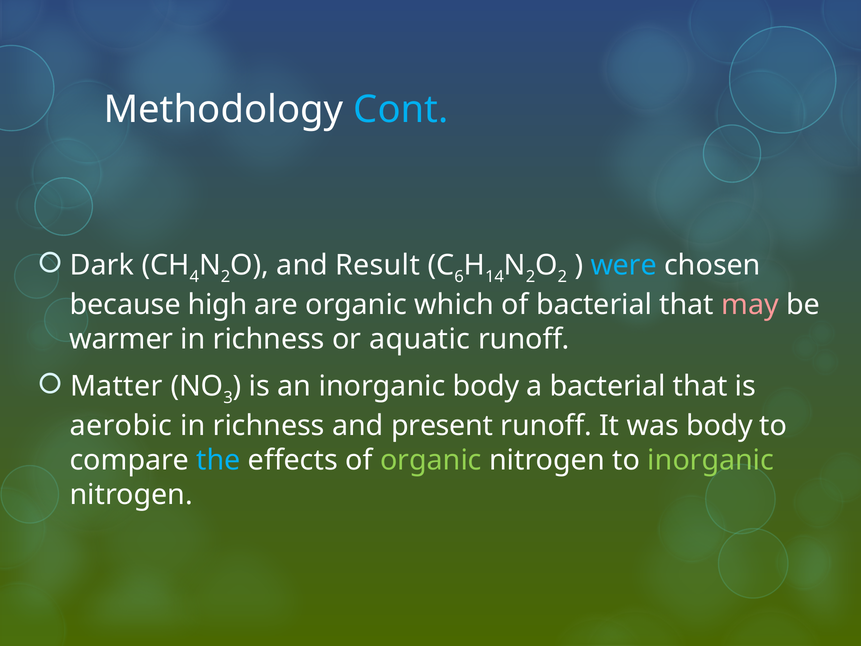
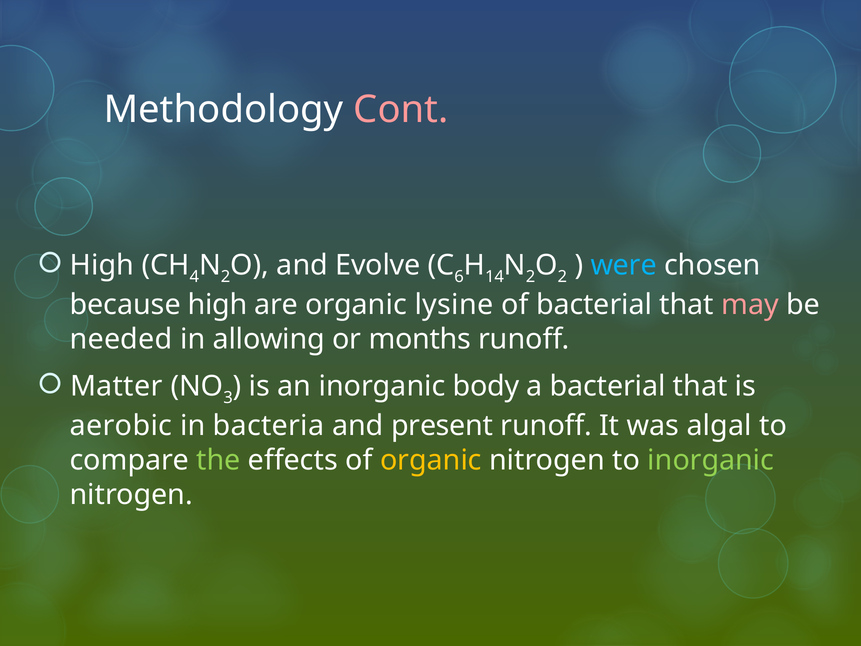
Cont colour: light blue -> pink
Dark at (102, 265): Dark -> High
Result: Result -> Evolve
which: which -> lysine
warmer: warmer -> needed
richness at (269, 339): richness -> allowing
aquatic: aquatic -> months
richness at (269, 426): richness -> bacteria
was body: body -> algal
the colour: light blue -> light green
organic at (431, 460) colour: light green -> yellow
